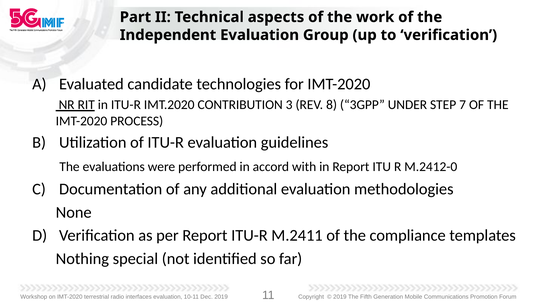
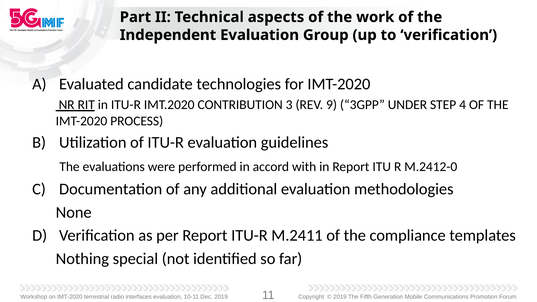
8: 8 -> 9
7: 7 -> 4
